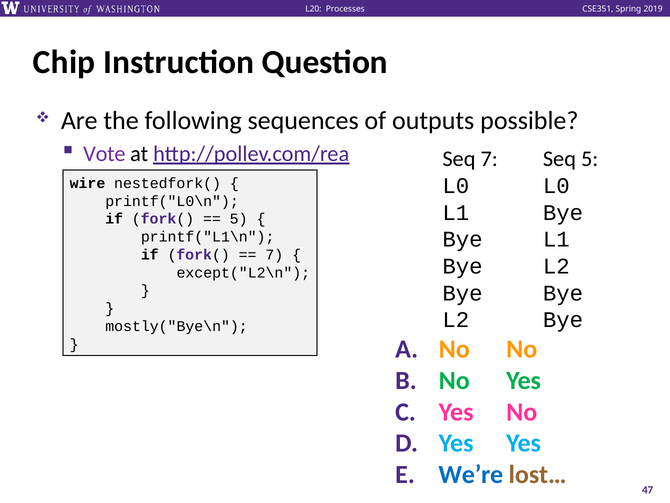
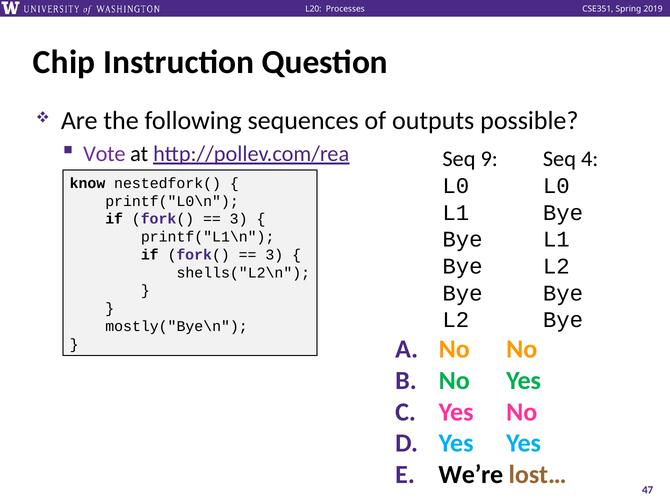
Seq 7: 7 -> 9
Seq 5: 5 -> 4
wire: wire -> know
5 at (239, 219): 5 -> 3
7 at (274, 255): 7 -> 3
except("L2\n: except("L2\n -> shells("L2\n
We’re colour: blue -> black
